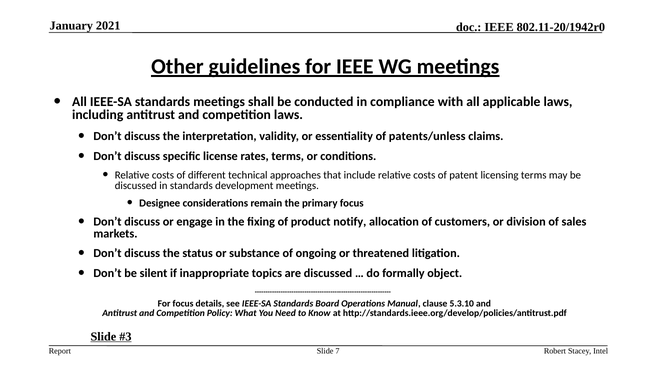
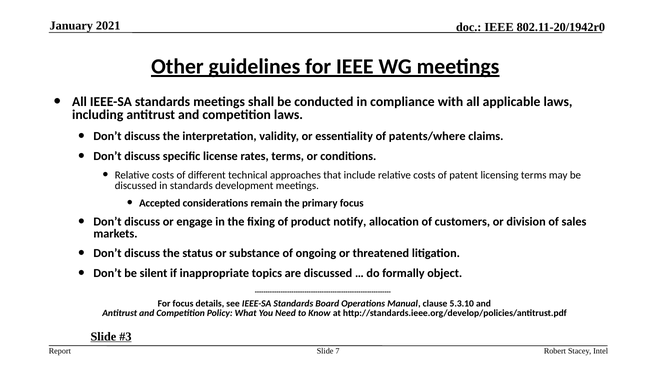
patents/unless: patents/unless -> patents/where
Designee: Designee -> Accepted
